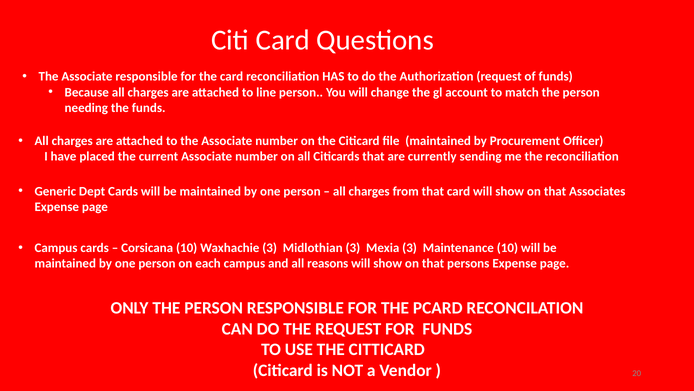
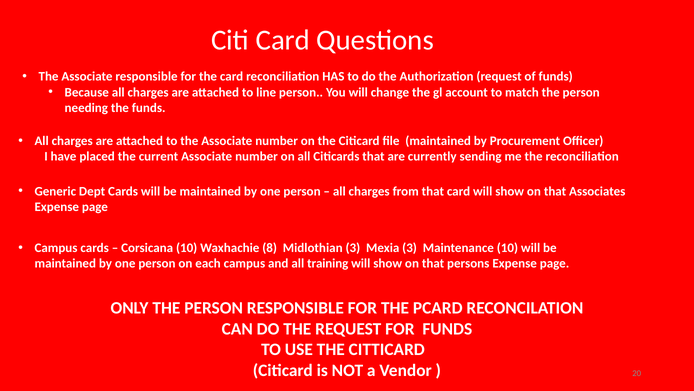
Waxhachie 3: 3 -> 8
reasons: reasons -> training
